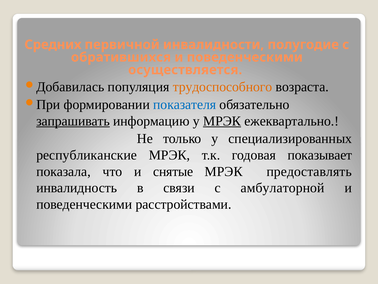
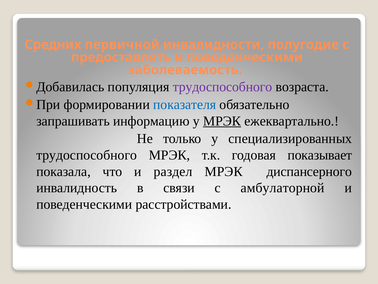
обратившихся: обратившихся -> предоставлять
осуществляется: осуществляется -> заболеваемость
трудоспособного at (223, 87) colour: orange -> purple
запрашивать underline: present -> none
республиканские at (87, 155): республиканские -> трудоспособного
снятые: снятые -> раздел
предоставлять: предоставлять -> диспансерного
